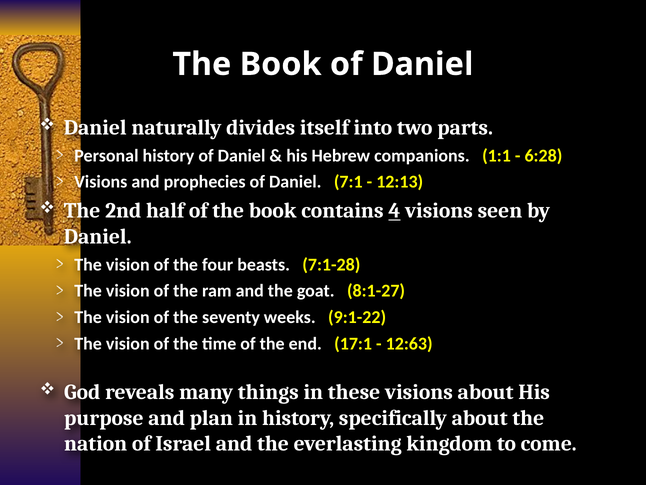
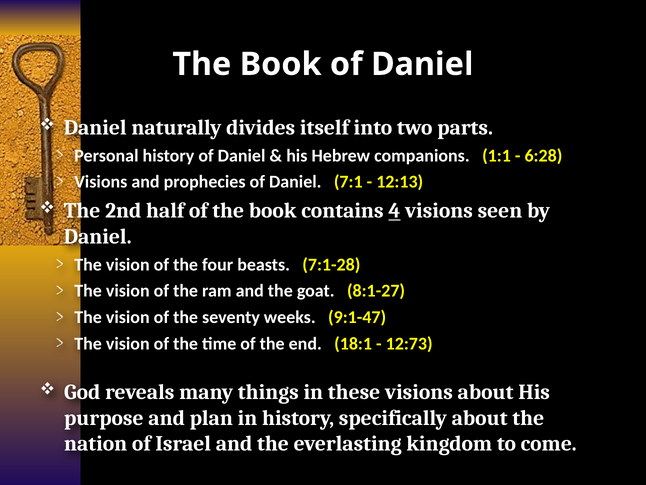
9:1-22: 9:1-22 -> 9:1-47
17:1: 17:1 -> 18:1
12:63: 12:63 -> 12:73
